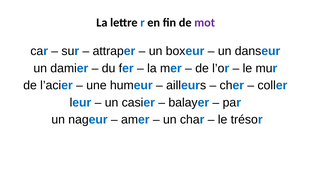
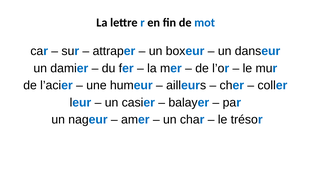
mot colour: purple -> blue
